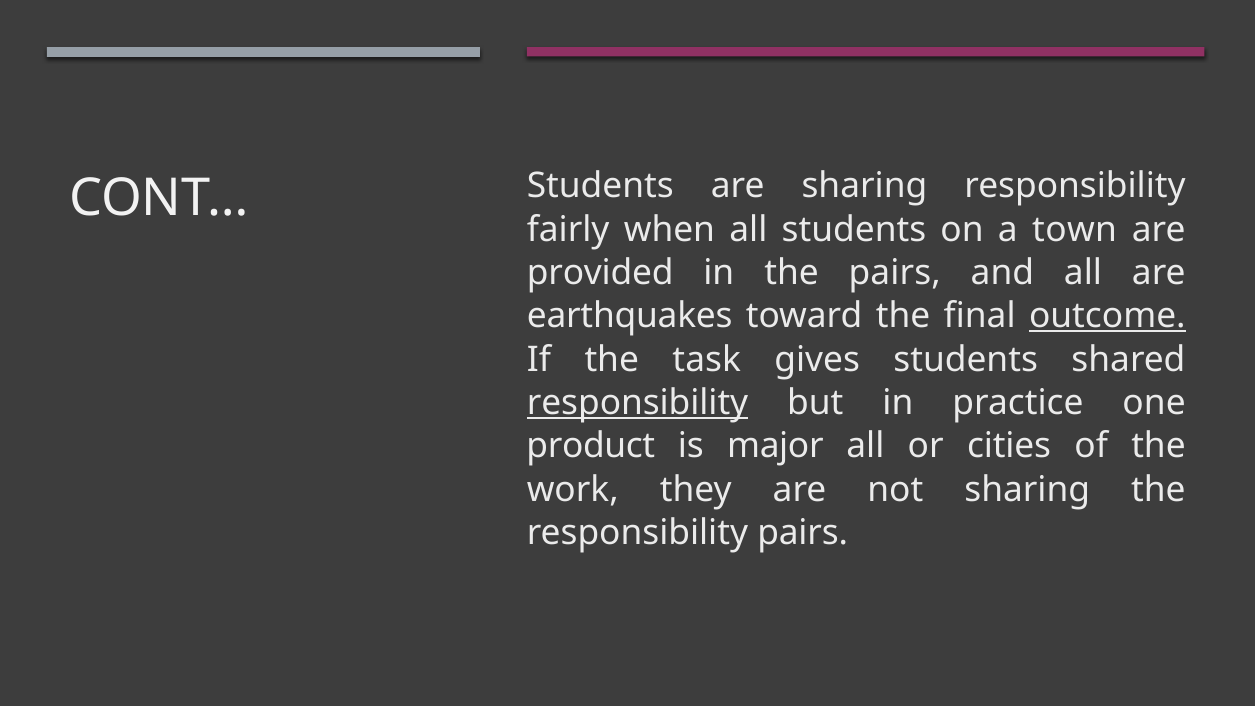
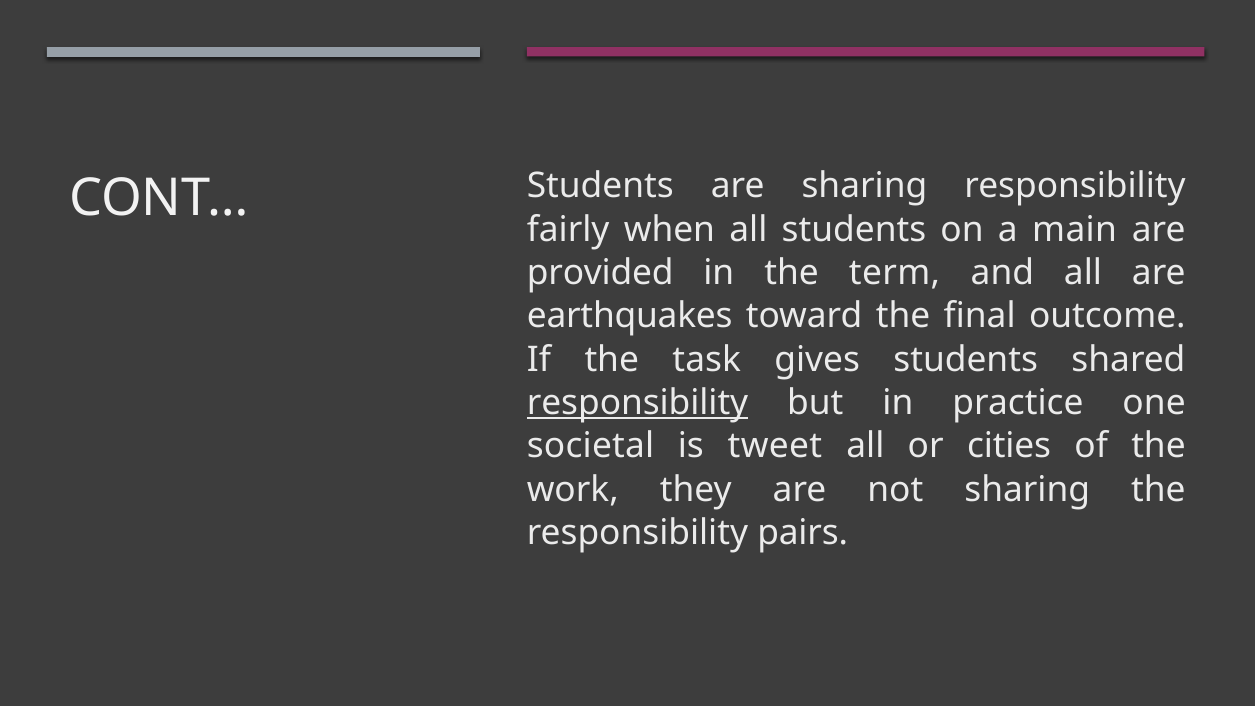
town: town -> main
the pairs: pairs -> term
outcome underline: present -> none
product: product -> societal
major: major -> tweet
